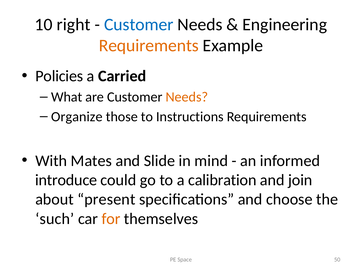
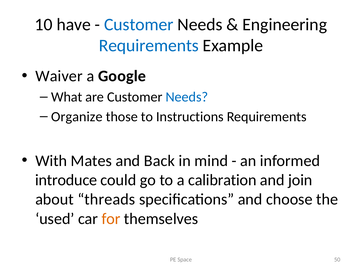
right: right -> have
Requirements at (149, 46) colour: orange -> blue
Policies: Policies -> Waiver
Carried: Carried -> Google
Needs at (187, 97) colour: orange -> blue
Slide: Slide -> Back
present: present -> threads
such: such -> used
